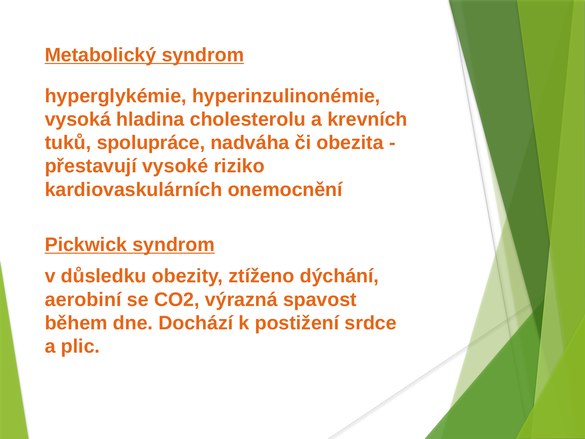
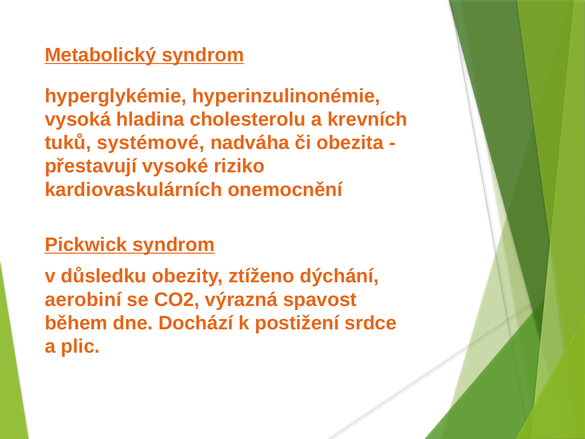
spolupráce: spolupráce -> systémové
